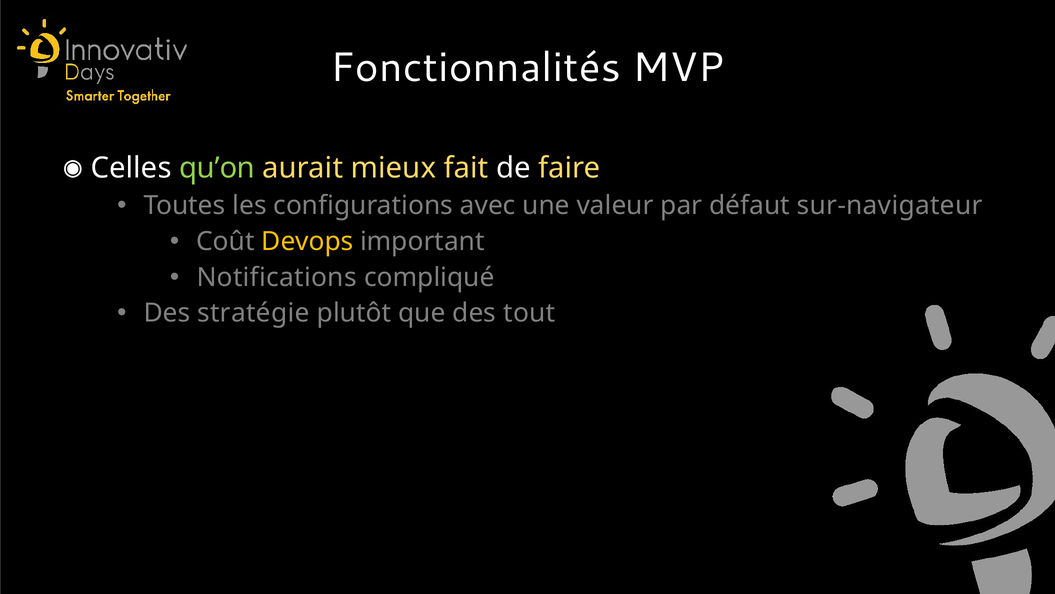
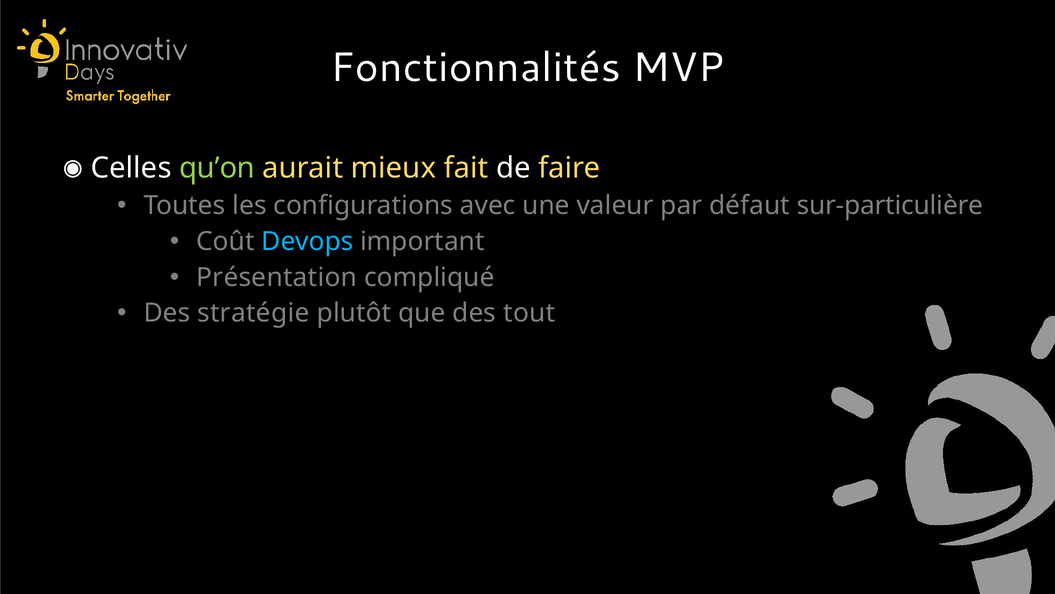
sur-navigateur: sur-navigateur -> sur-particulière
Devops colour: yellow -> light blue
Notifications: Notifications -> Présentation
